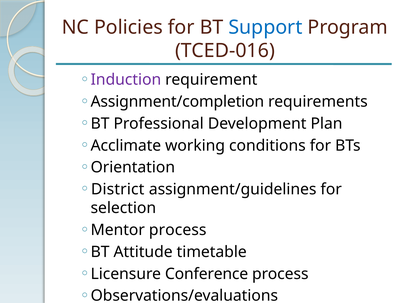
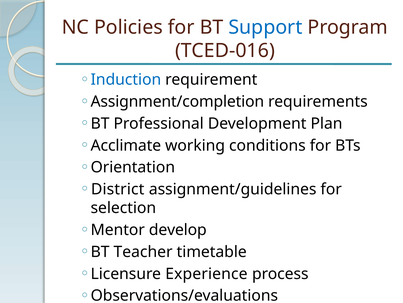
Induction colour: purple -> blue
Mentor process: process -> develop
Attitude: Attitude -> Teacher
Conference: Conference -> Experience
